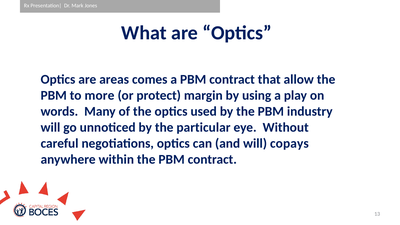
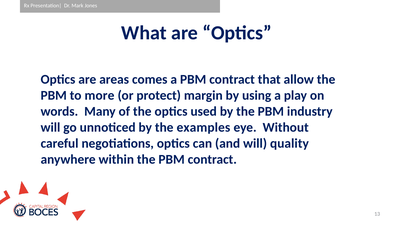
particular: particular -> examples
copays: copays -> quality
